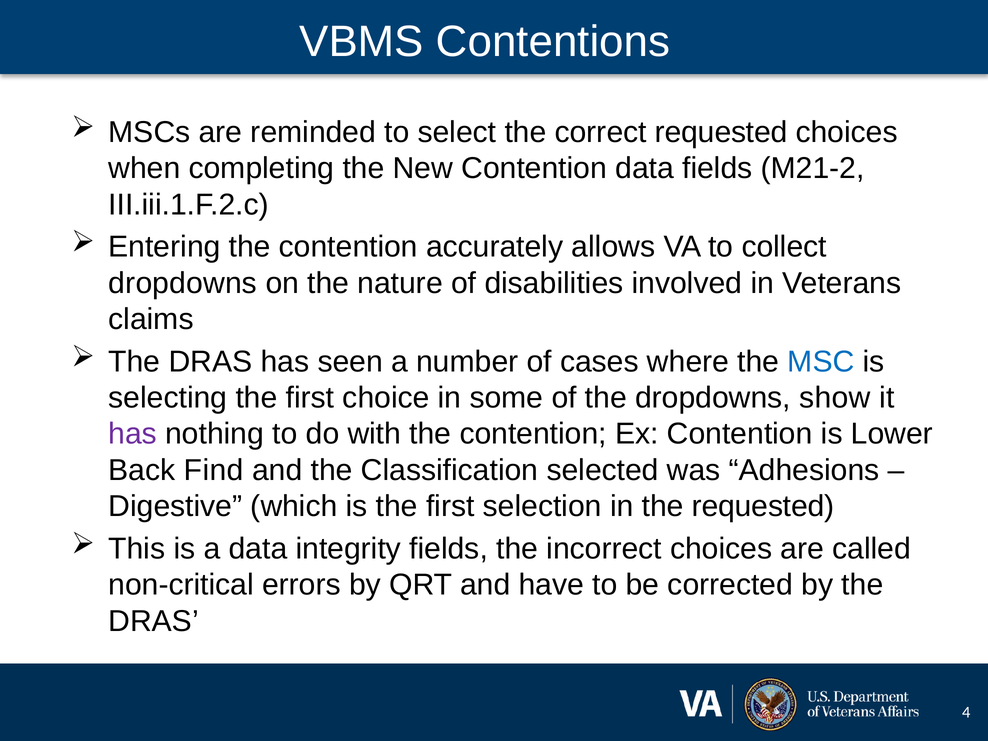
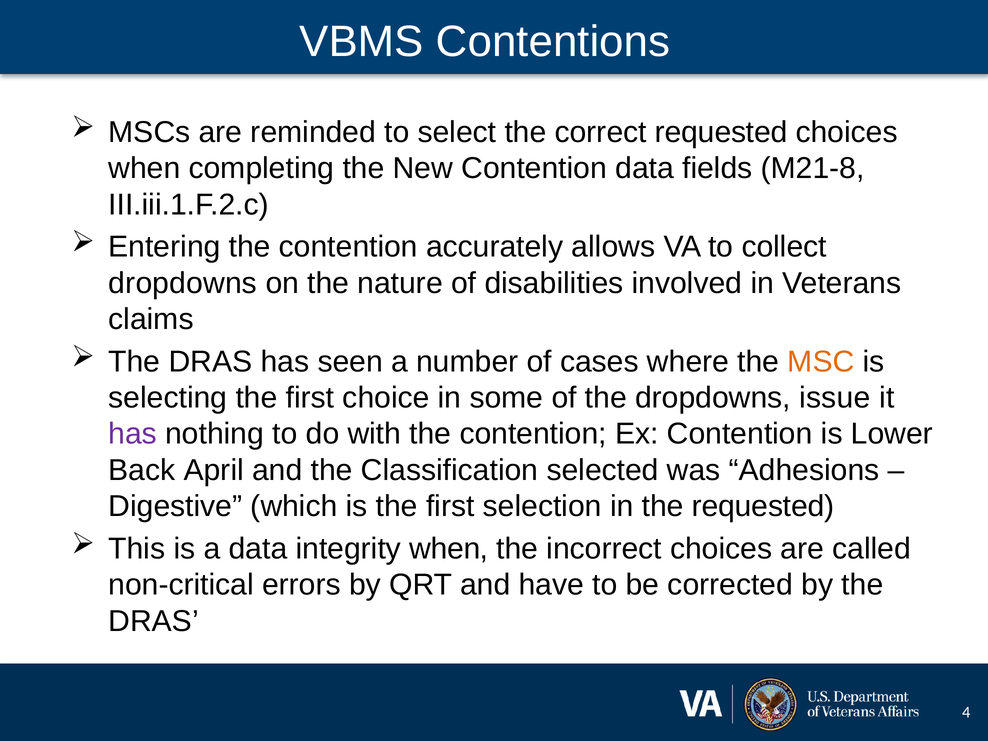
M21-2: M21-2 -> M21-8
MSC colour: blue -> orange
show: show -> issue
Find: Find -> April
integrity fields: fields -> when
